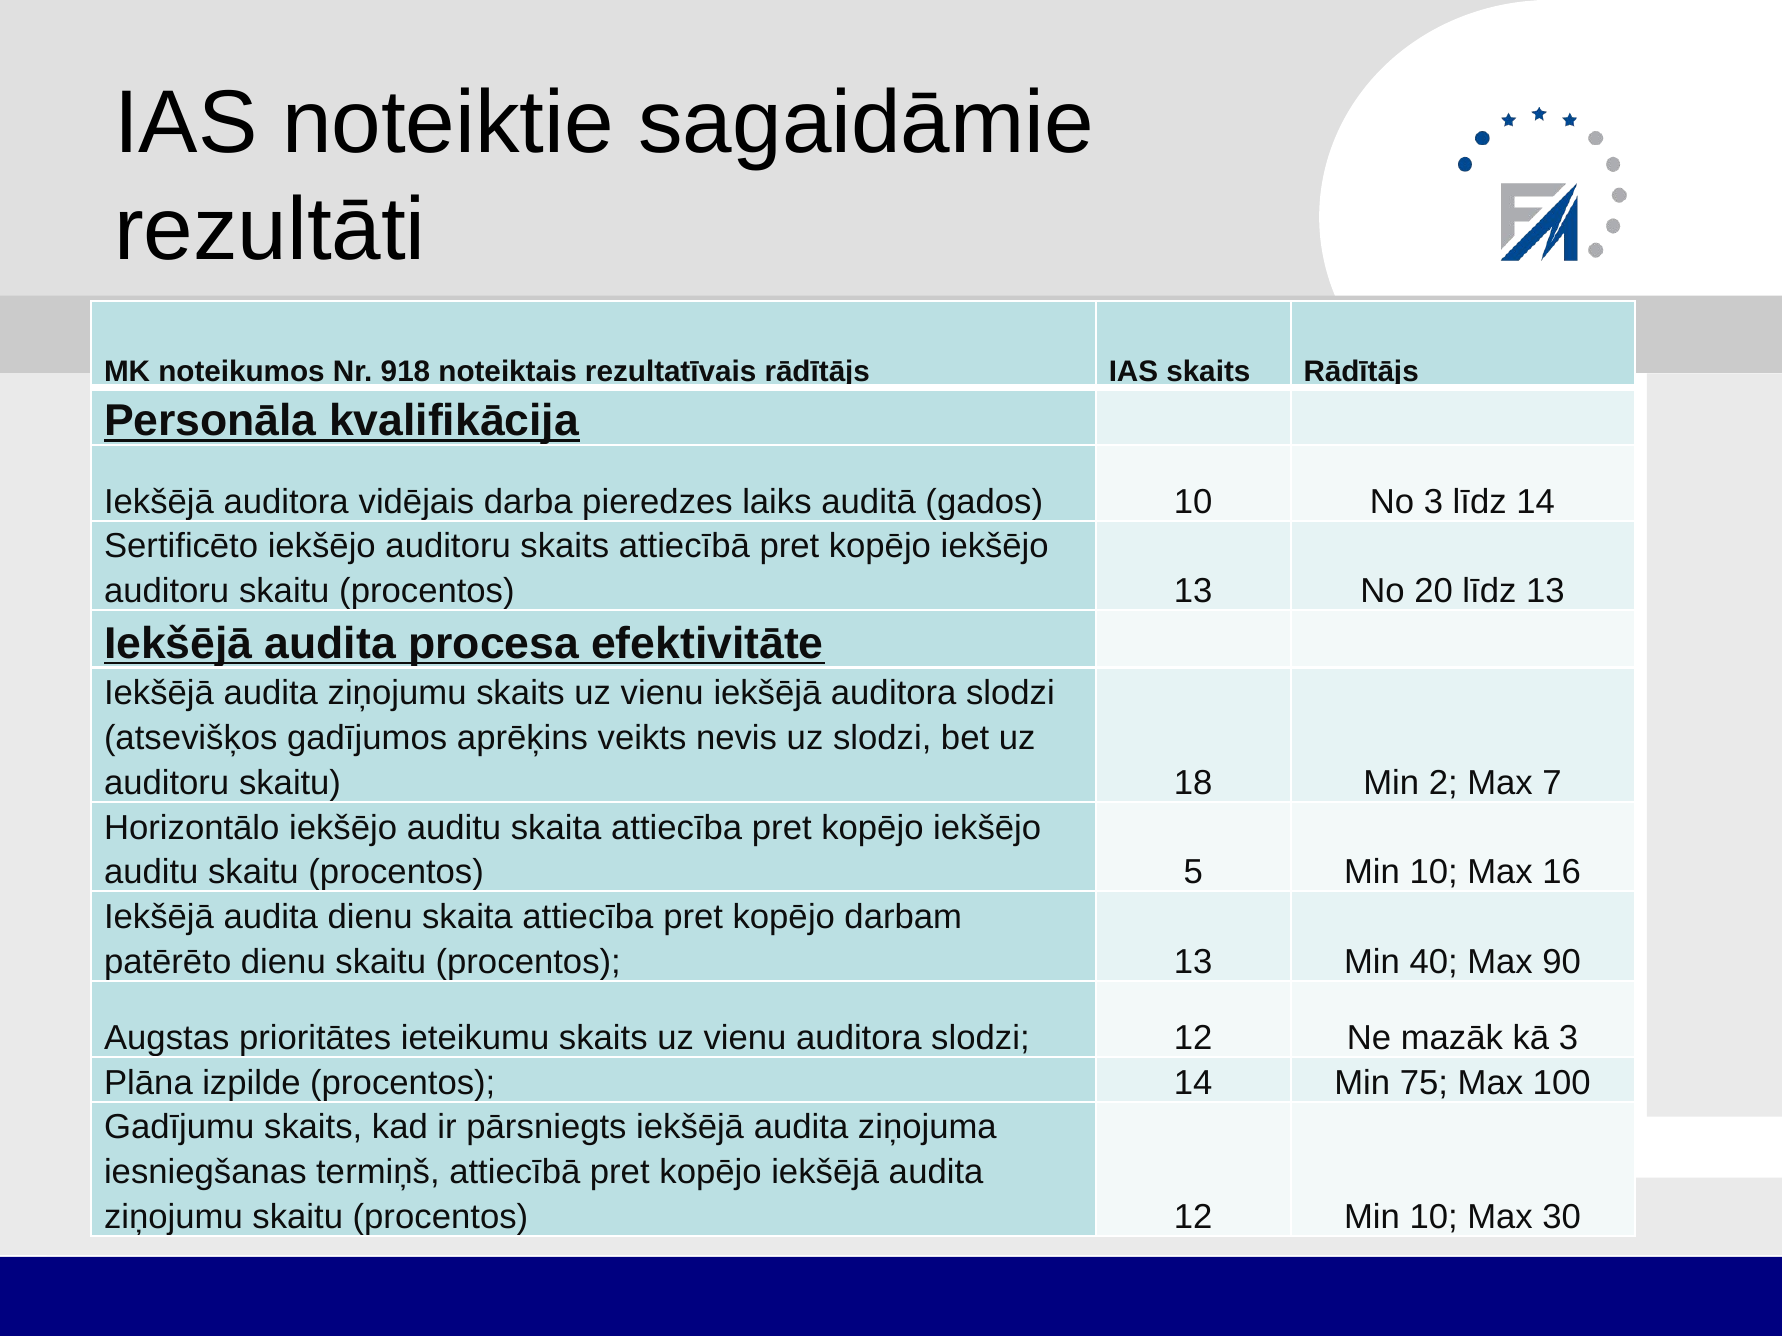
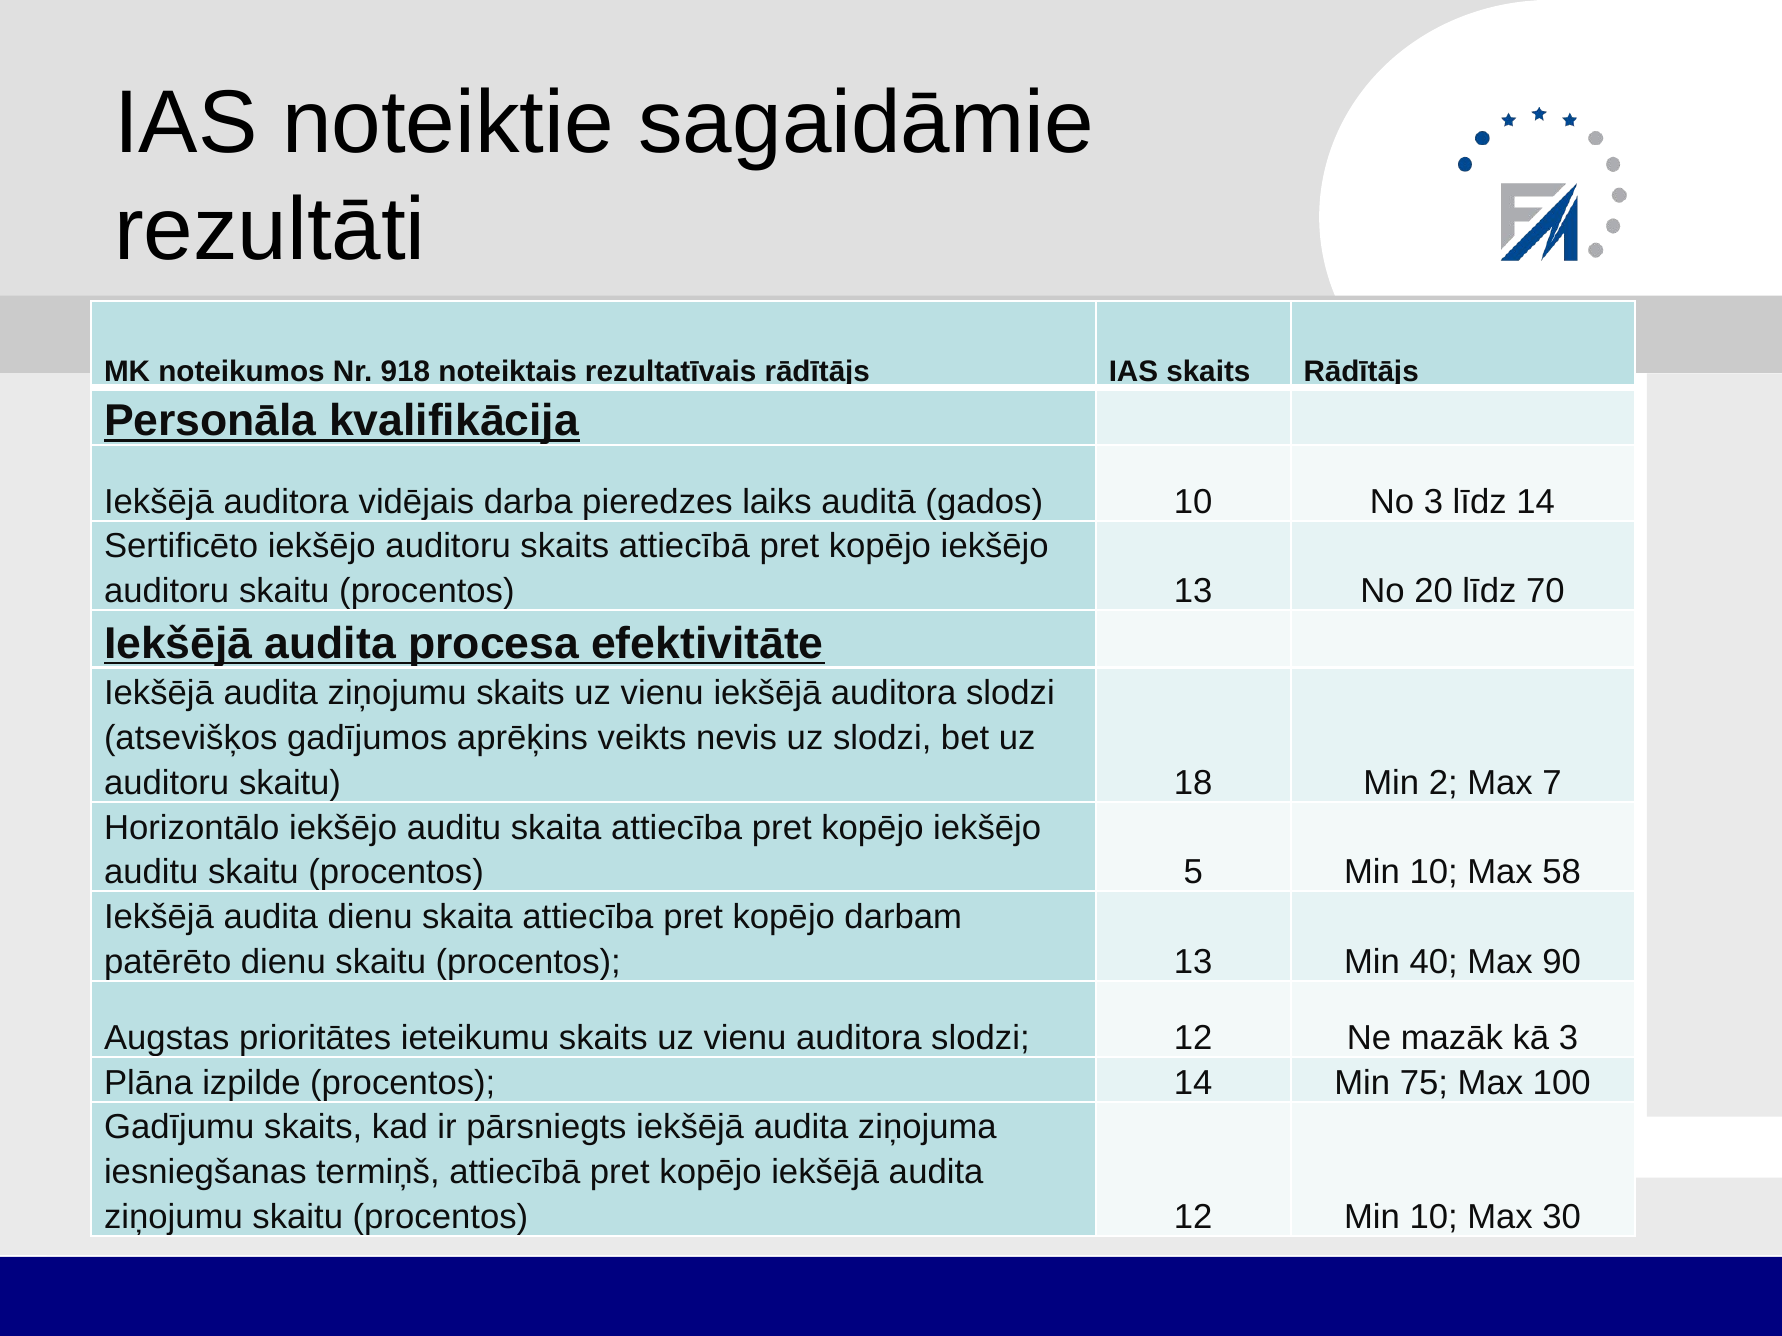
līdz 13: 13 -> 70
16: 16 -> 58
